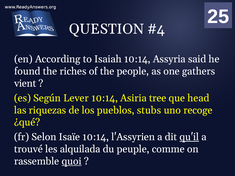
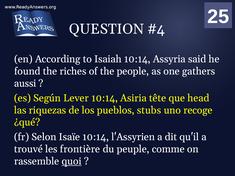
vient: vient -> aussi
tree: tree -> tête
qu'il underline: present -> none
alquilada: alquilada -> frontière
